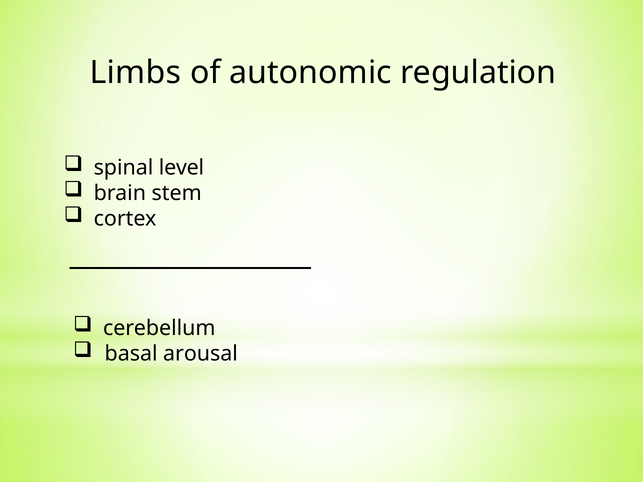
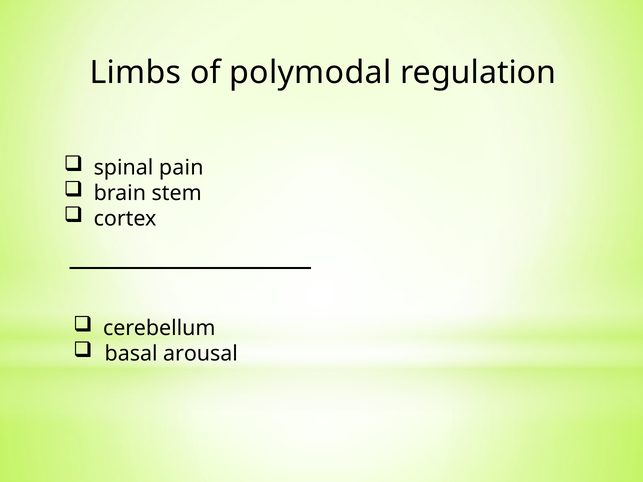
autonomic: autonomic -> polymodal
level: level -> pain
